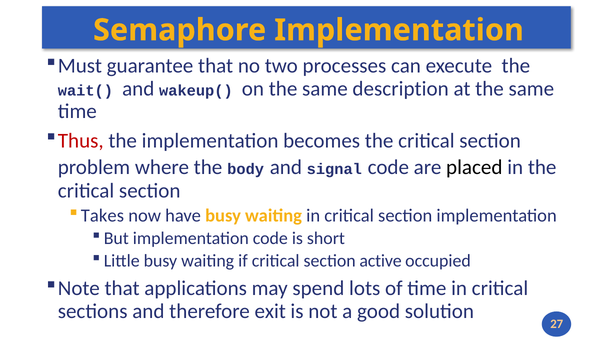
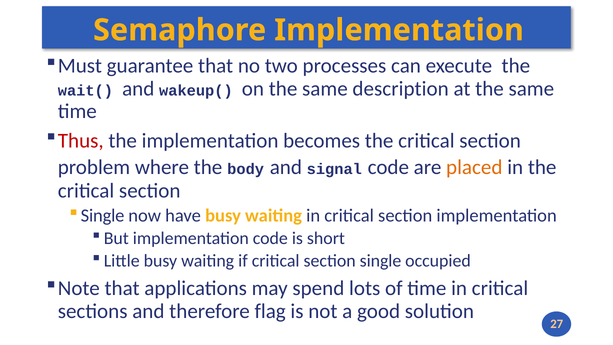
placed colour: black -> orange
Takes at (102, 215): Takes -> Single
section active: active -> single
exit: exit -> flag
